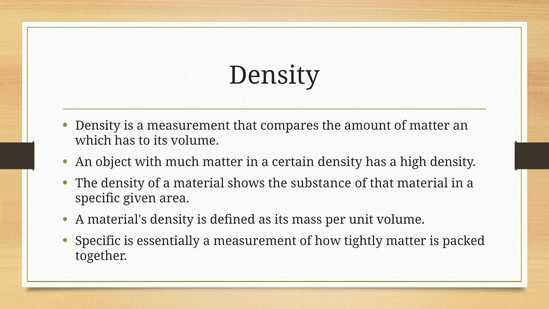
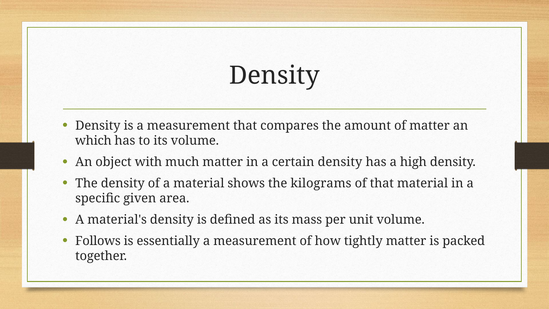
substance: substance -> kilograms
Specific at (98, 241): Specific -> Follows
